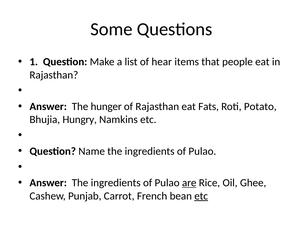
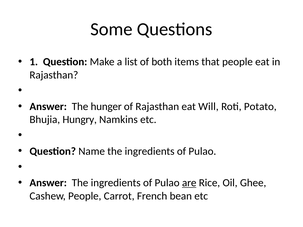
hear: hear -> both
Fats: Fats -> Will
Cashew Punjab: Punjab -> People
etc at (201, 196) underline: present -> none
